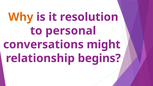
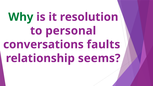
Why colour: orange -> green
might: might -> faults
begins: begins -> seems
